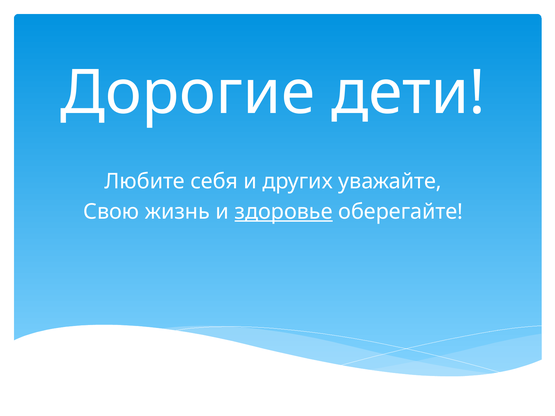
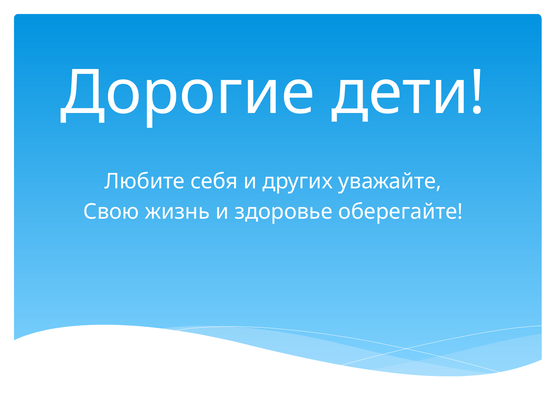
здоровье underline: present -> none
